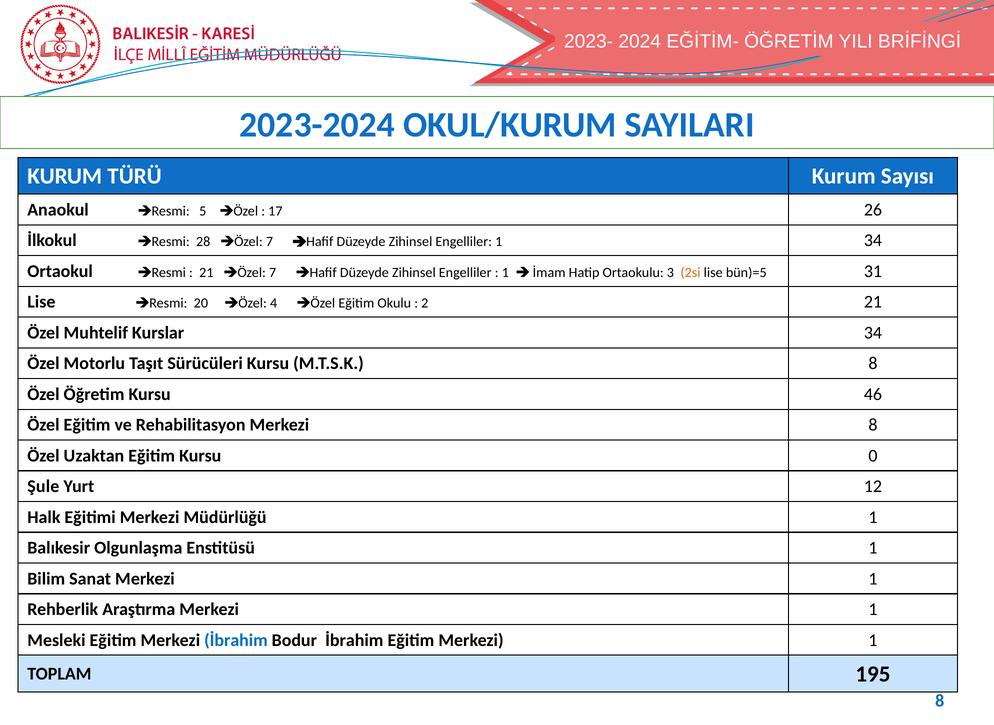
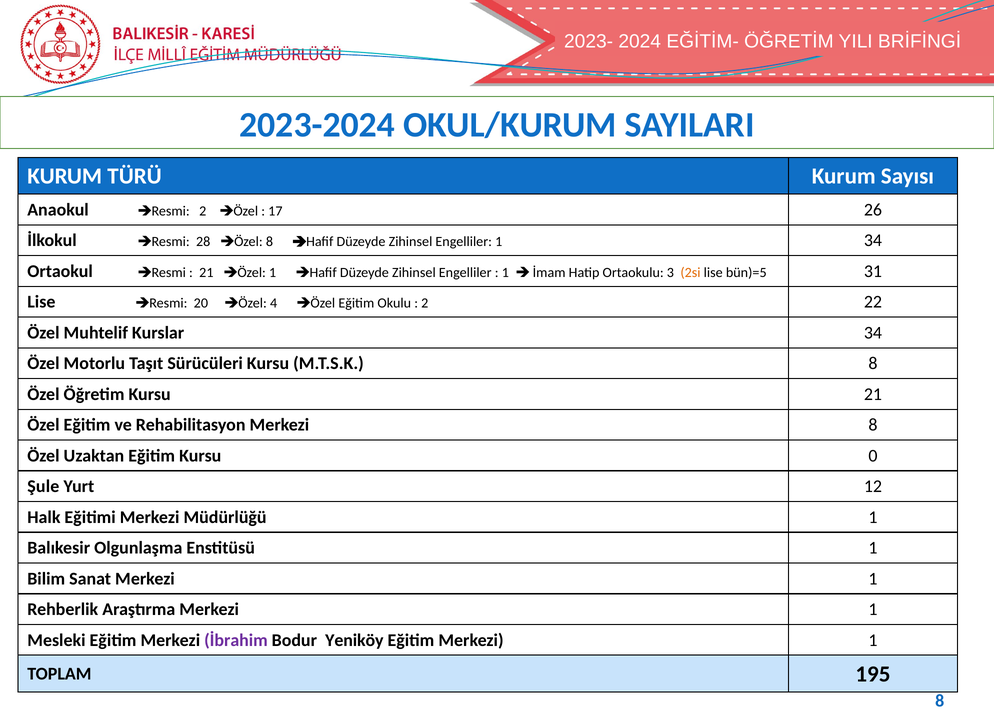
Resmi 5: 5 -> 2
28 Özel 7: 7 -> 8
21 Özel 7: 7 -> 1
2 21: 21 -> 22
Kursu 46: 46 -> 21
İbrahim at (236, 641) colour: blue -> purple
Bodur İbrahim: İbrahim -> Yeniköy
